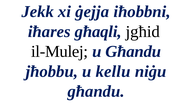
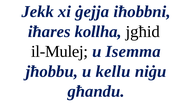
għaqli: għaqli -> kollha
u Għandu: Għandu -> Isemma
